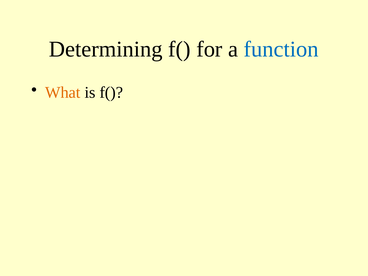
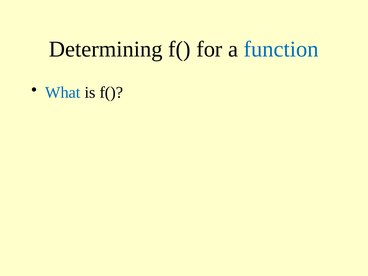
What colour: orange -> blue
